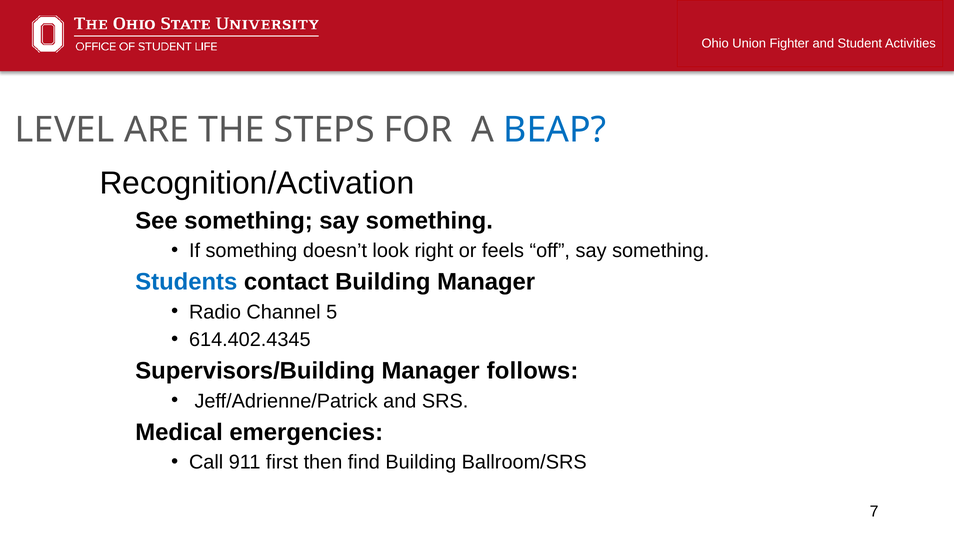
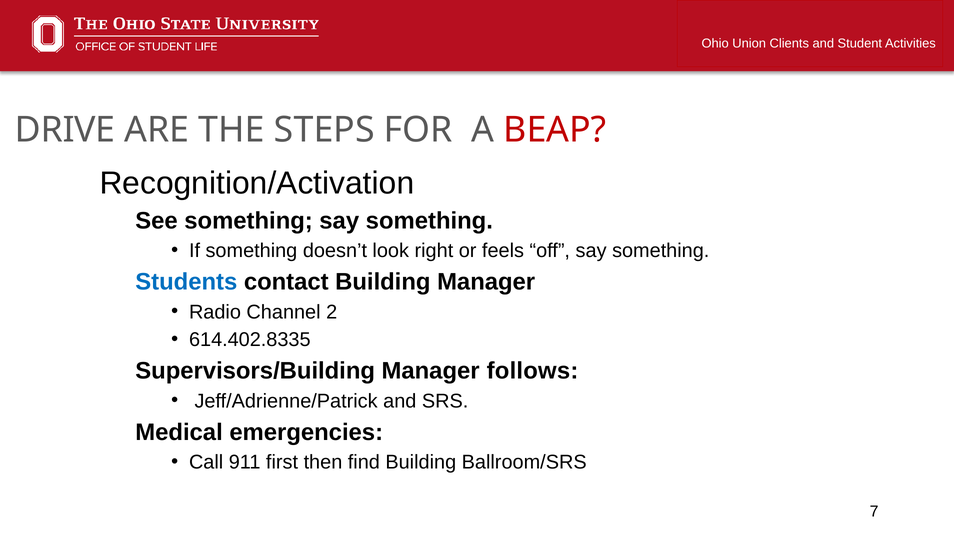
Fighter: Fighter -> Clients
LEVEL: LEVEL -> DRIVE
BEAP colour: blue -> red
5: 5 -> 2
614.402.4345: 614.402.4345 -> 614.402.8335
